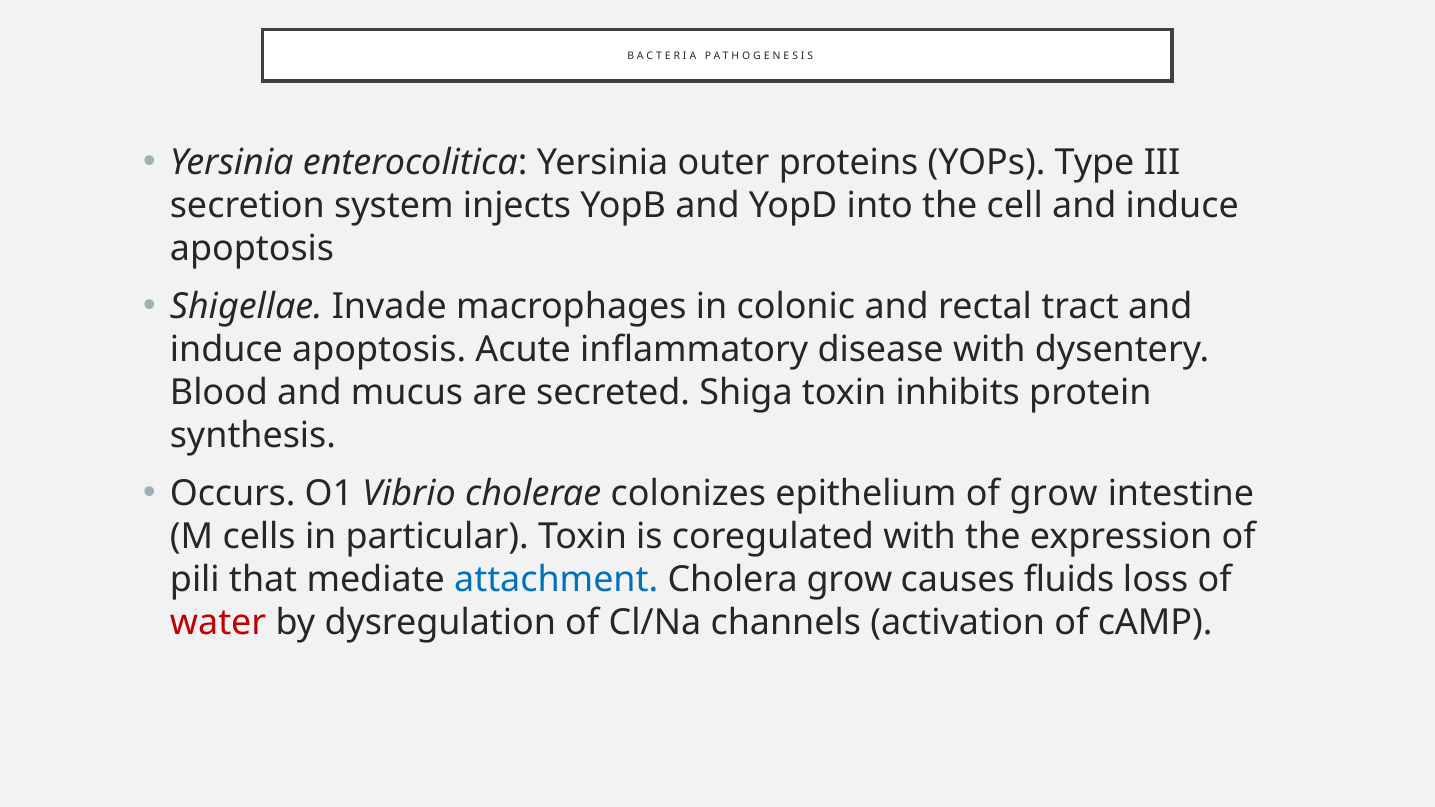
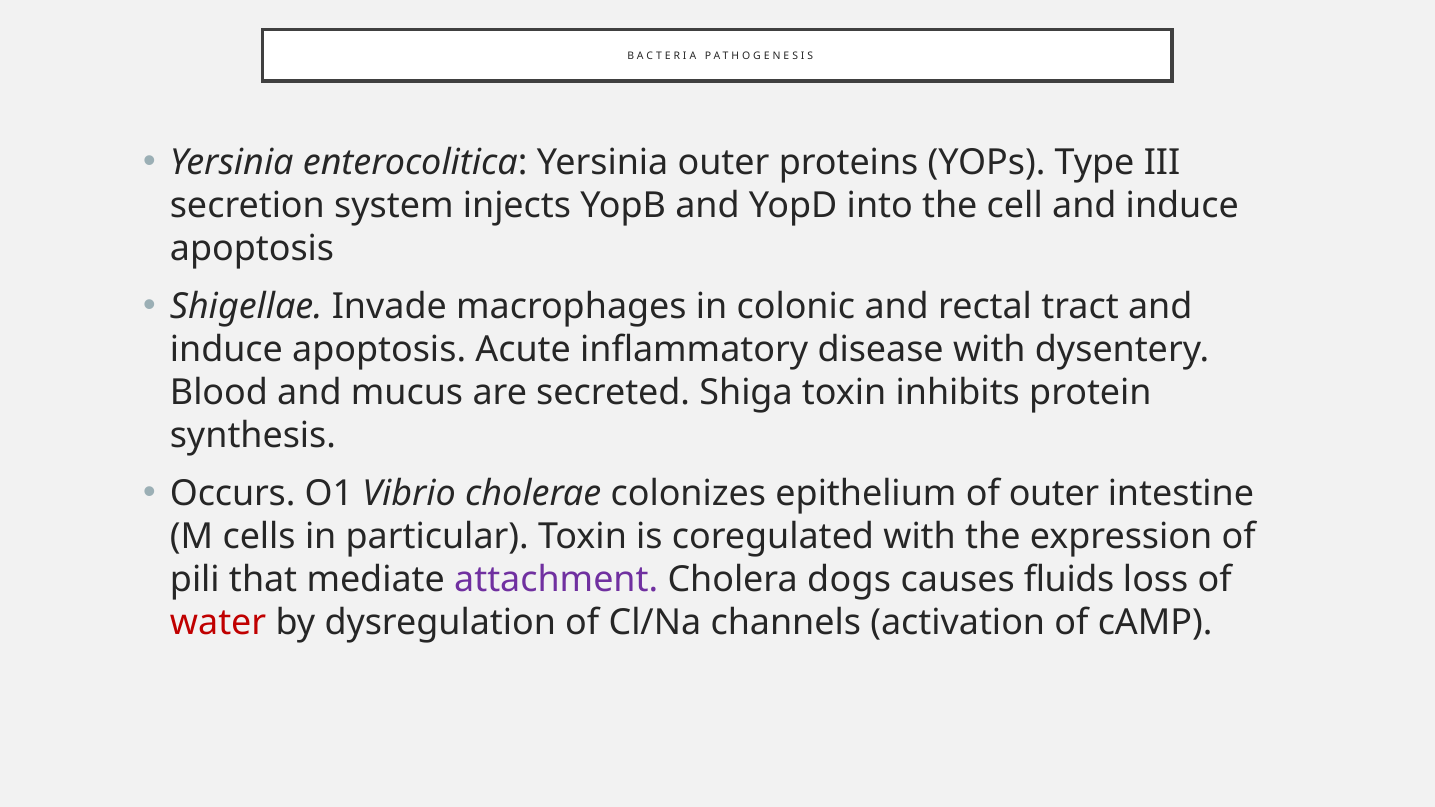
of grow: grow -> outer
attachment colour: blue -> purple
Cholera grow: grow -> dogs
